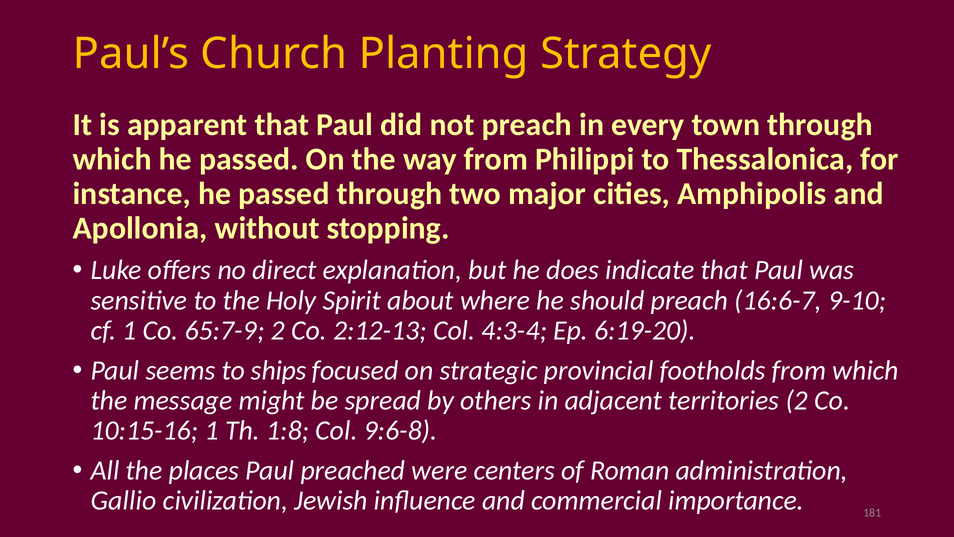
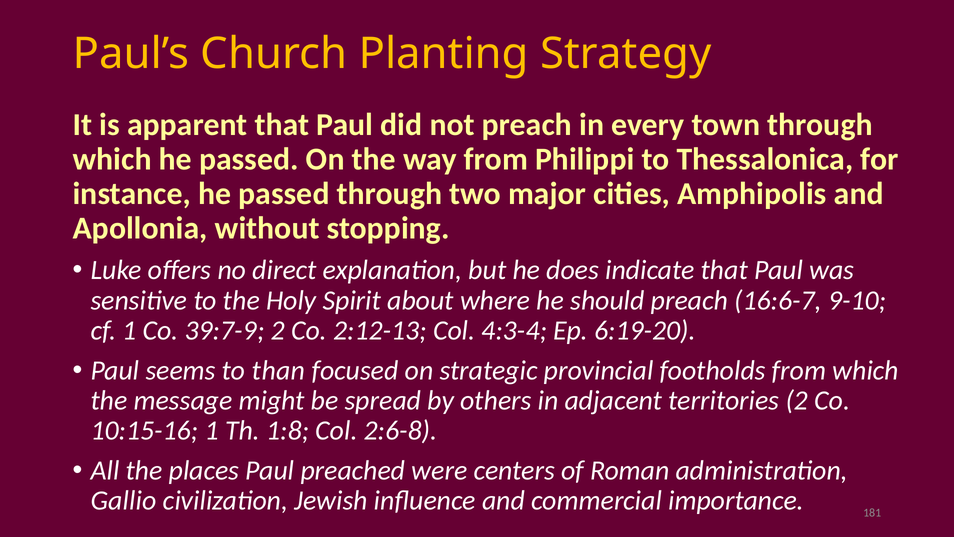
65:7-9: 65:7-9 -> 39:7-9
ships: ships -> than
9:6-8: 9:6-8 -> 2:6-8
